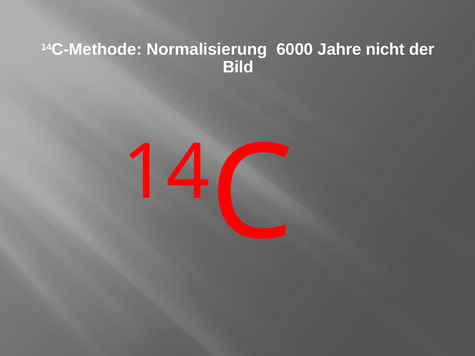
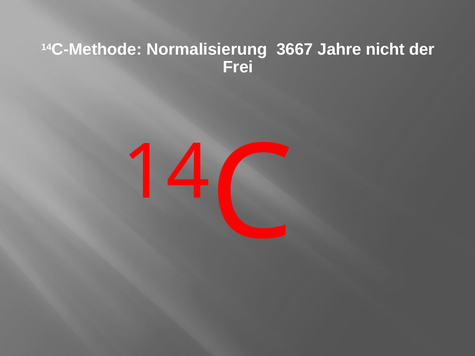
6000: 6000 -> 3667
Bild: Bild -> Frei
